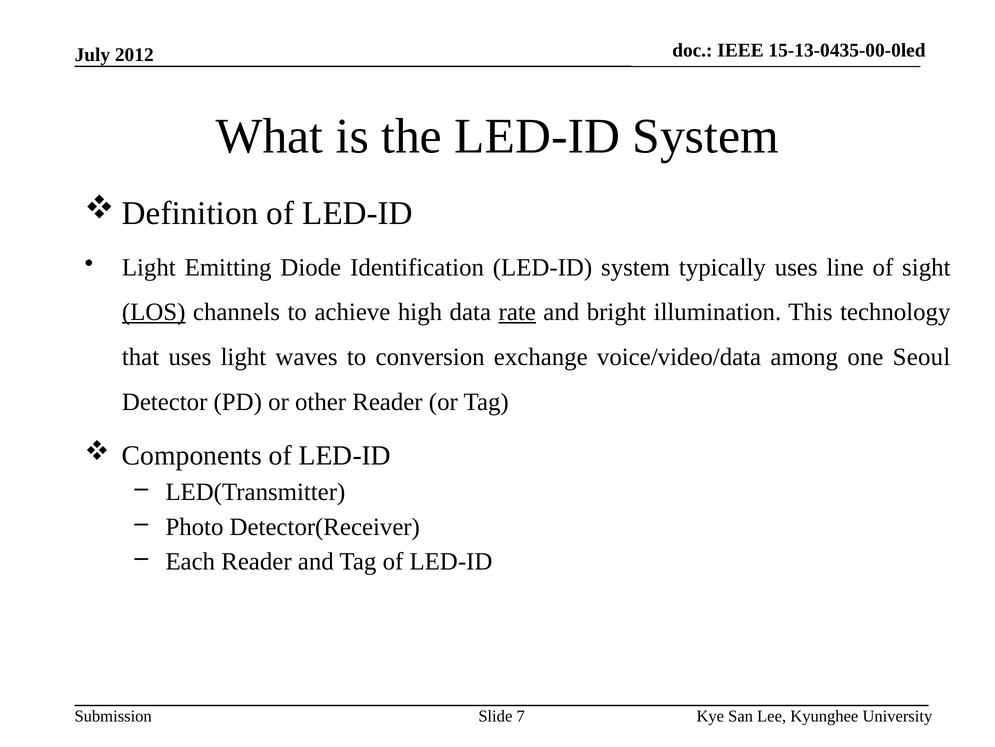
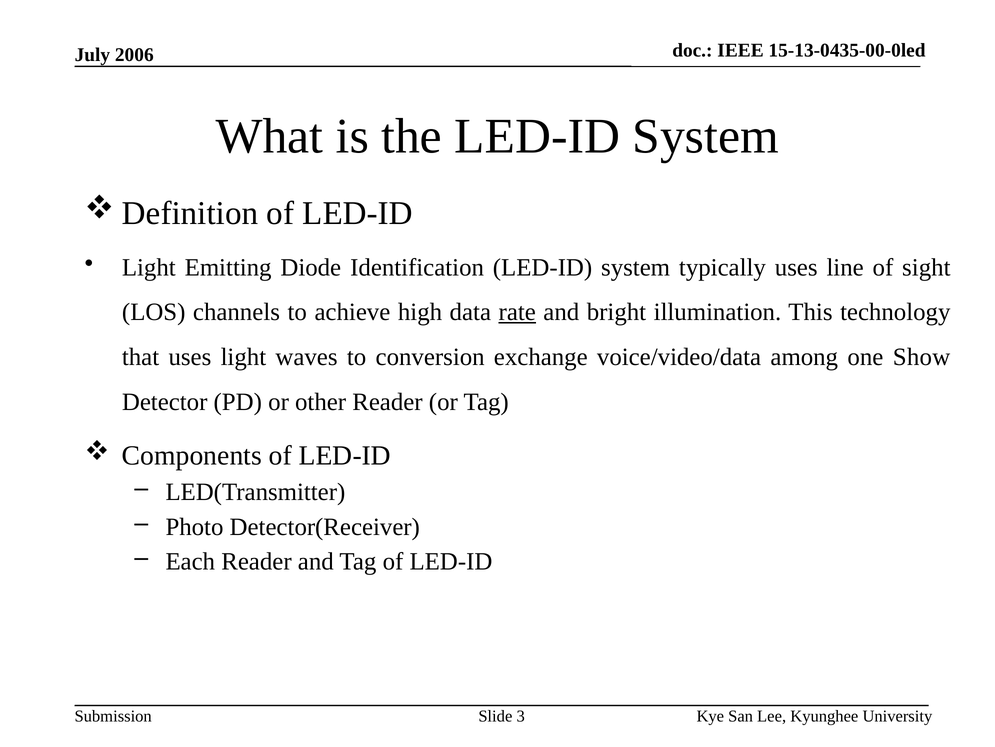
2012: 2012 -> 2006
LOS underline: present -> none
Seoul: Seoul -> Show
7: 7 -> 3
